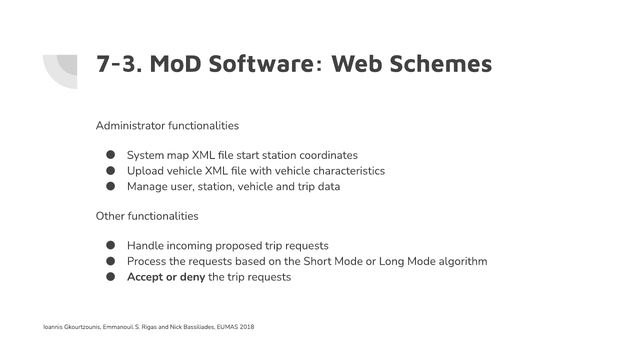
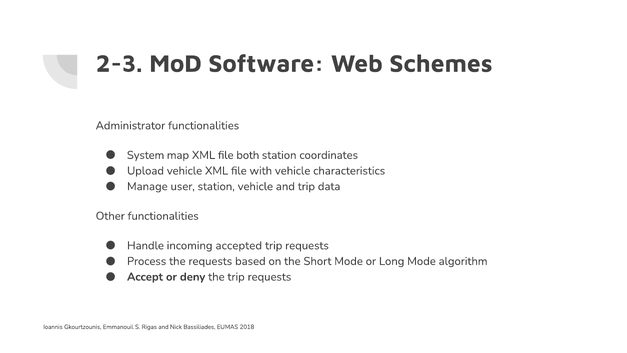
7-3: 7-3 -> 2-3
start: start -> both
proposed: proposed -> accepted
